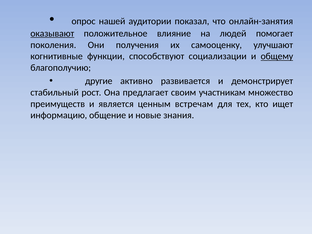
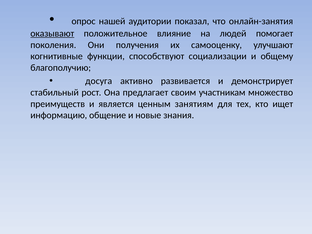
общему underline: present -> none
другие: другие -> досуга
встречам: встречам -> занятиям
